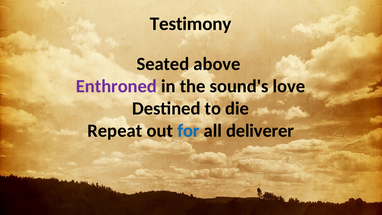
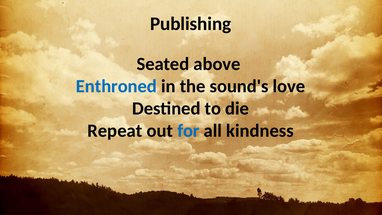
Testimony: Testimony -> Publishing
Enthroned colour: purple -> blue
deliverer: deliverer -> kindness
